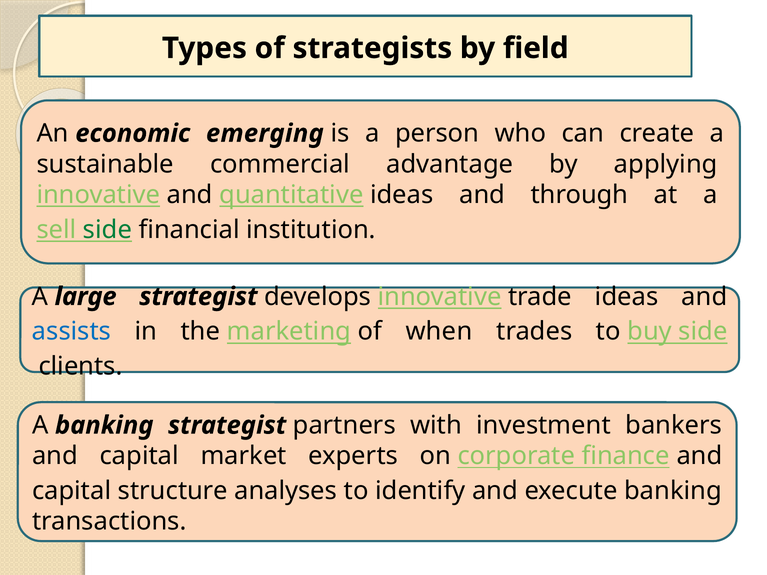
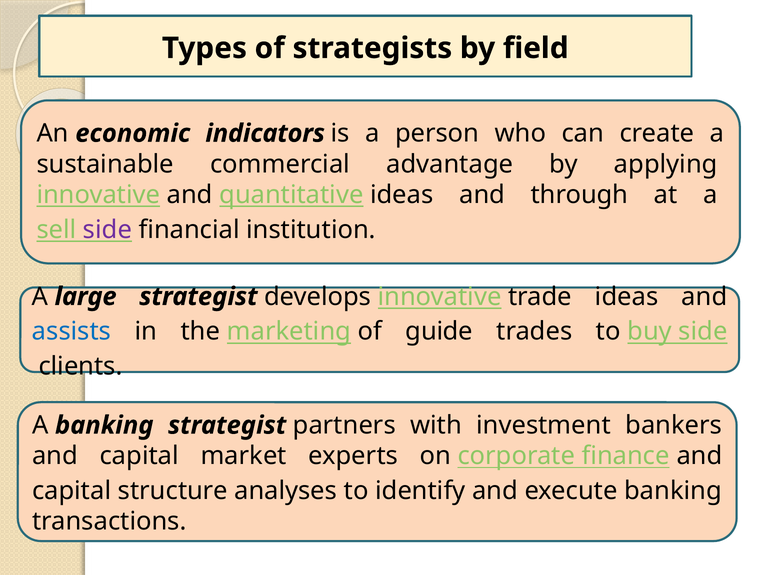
emerging: emerging -> indicators
side at (108, 230) colour: green -> purple
when: when -> guide
